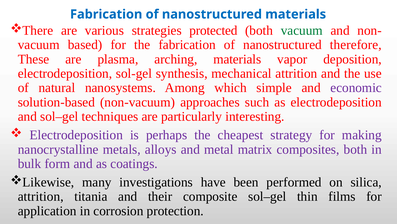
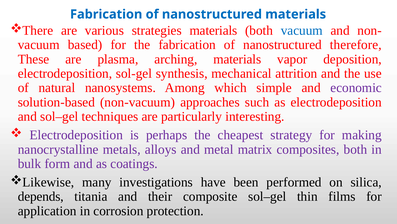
strategies protected: protected -> materials
vacuum at (302, 30) colour: green -> blue
attrition at (41, 196): attrition -> depends
